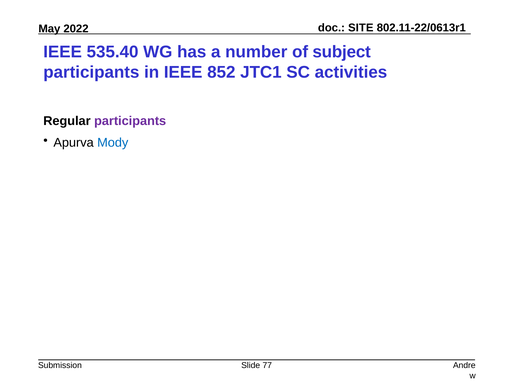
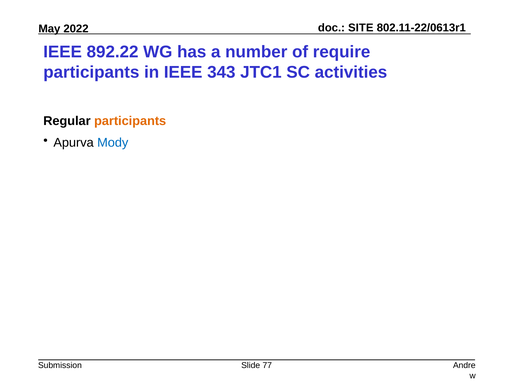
535.40: 535.40 -> 892.22
subject: subject -> require
852: 852 -> 343
participants at (130, 121) colour: purple -> orange
